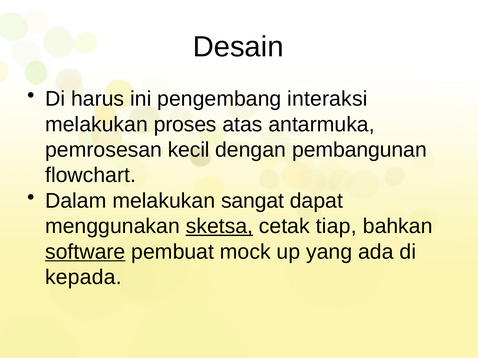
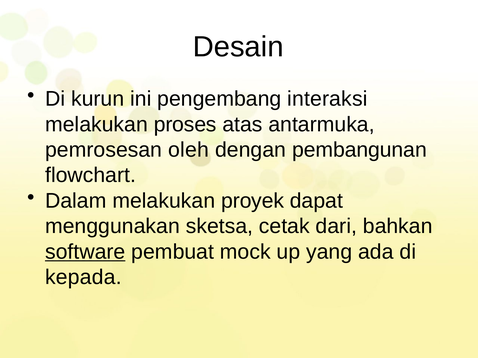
harus: harus -> kurun
kecil: kecil -> oleh
sangat: sangat -> proyek
sketsa underline: present -> none
tiap: tiap -> dari
